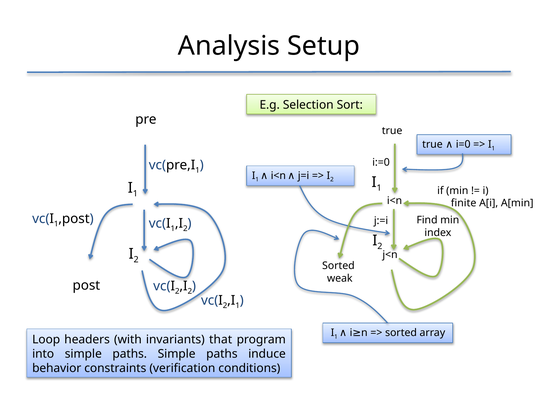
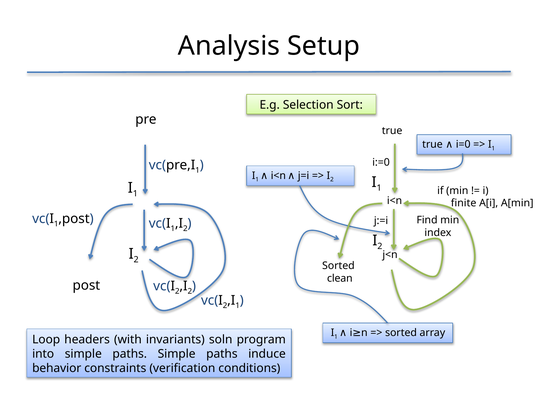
weak: weak -> clean
that: that -> soln
